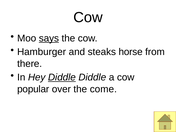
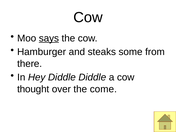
horse: horse -> some
Diddle at (62, 77) underline: present -> none
popular: popular -> thought
